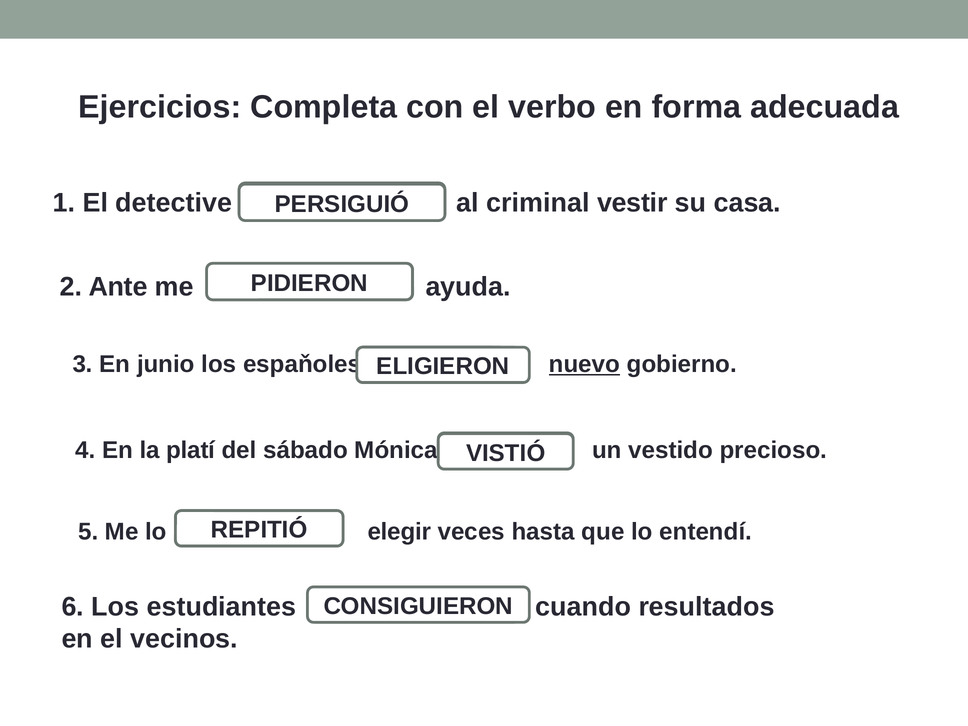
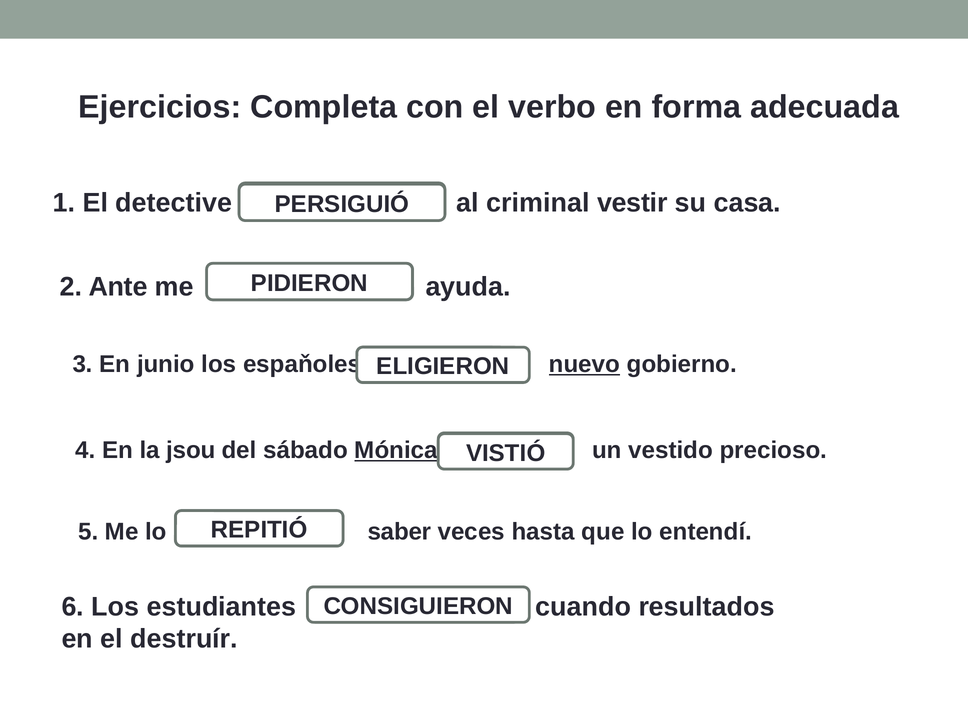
platí: platí -> jsou
Mónica underline: none -> present
lo elegir: elegir -> saber
vecinos: vecinos -> destruír
